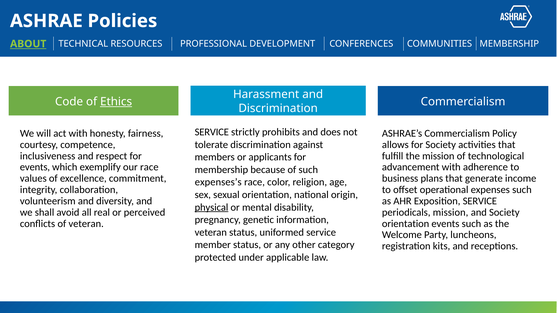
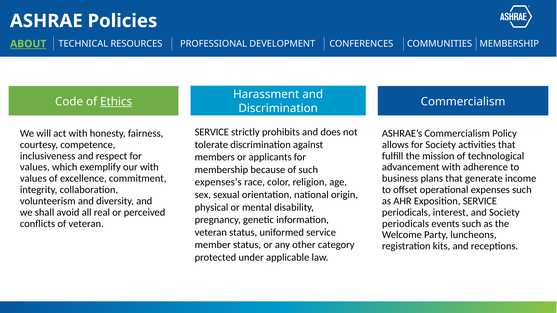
events at (35, 167): events -> values
our race: race -> with
physical underline: present -> none
periodicals mission: mission -> interest
orientation at (406, 224): orientation -> periodicals
